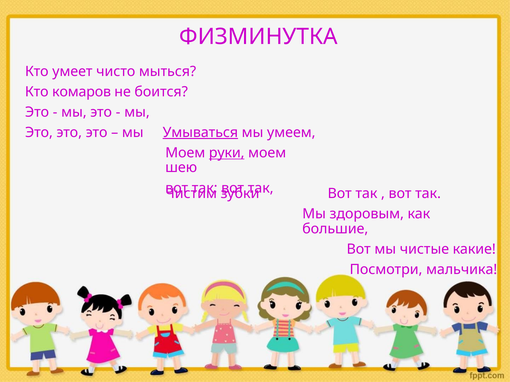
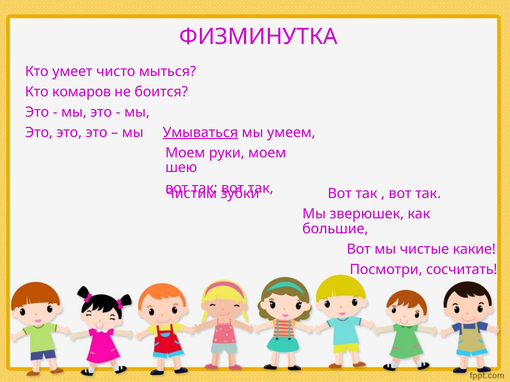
руки underline: present -> none
здоровым: здоровым -> зверюшек
мальчика: мальчика -> сосчитать
